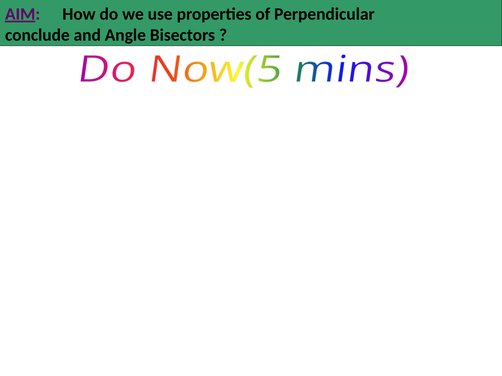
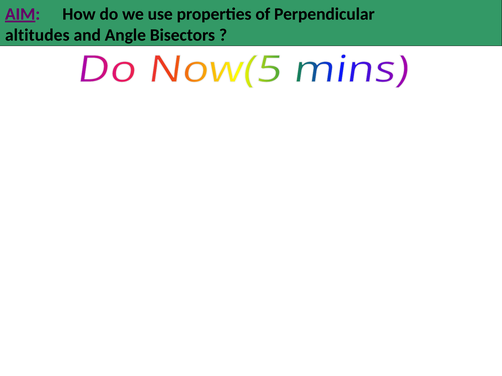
conclude: conclude -> altitudes
